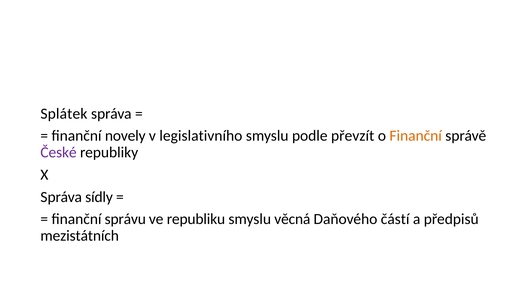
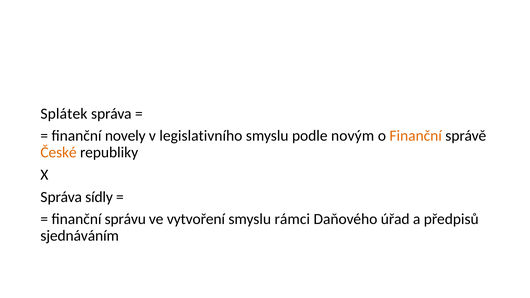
převzít: převzít -> novým
České colour: purple -> orange
republiku: republiku -> vytvoření
věcná: věcná -> rámci
částí: částí -> úřad
mezistátních: mezistátních -> sjednáváním
